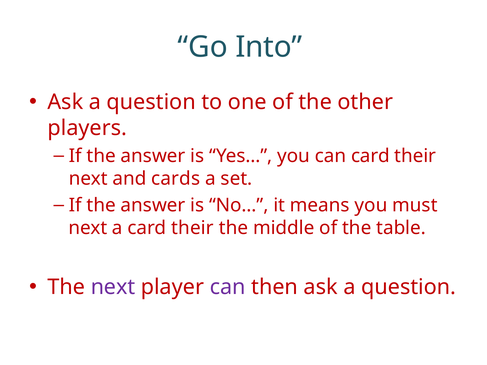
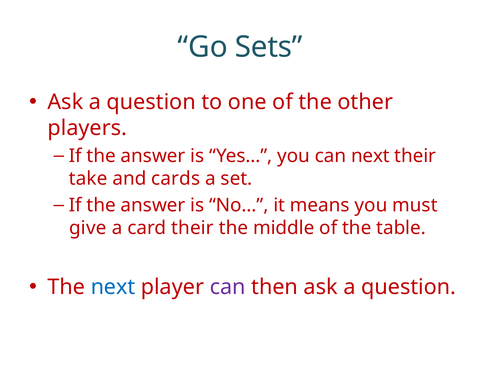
Into: Into -> Sets
can card: card -> next
next at (88, 179): next -> take
next at (88, 228): next -> give
next at (113, 287) colour: purple -> blue
